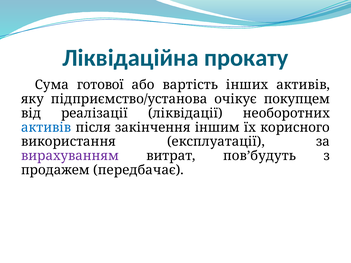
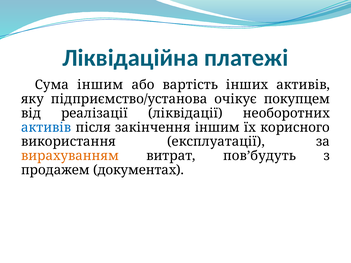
прокату: прокату -> платежі
Сума готової: готової -> іншим
вирахуванням colour: purple -> orange
передбачає: передбачає -> документах
